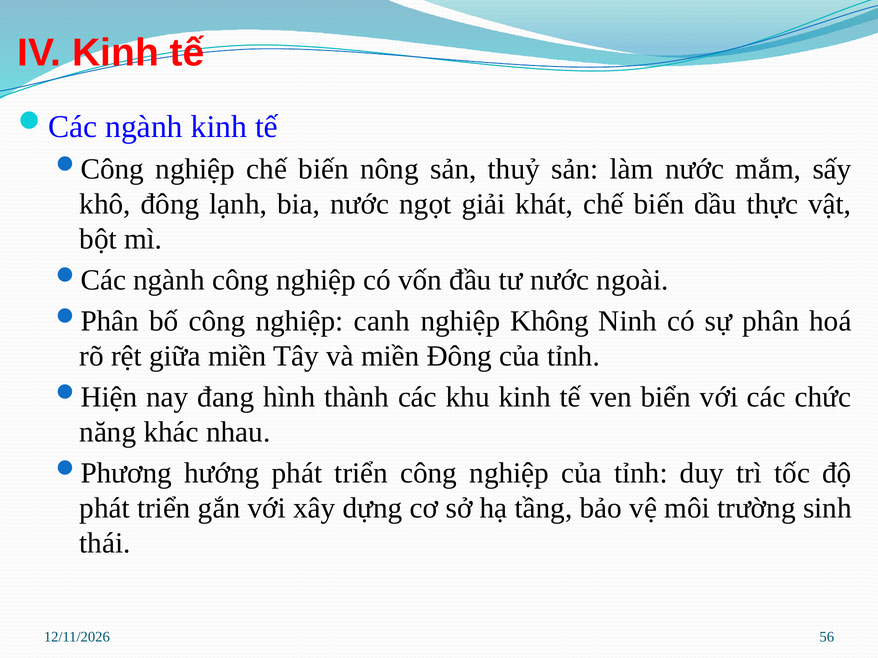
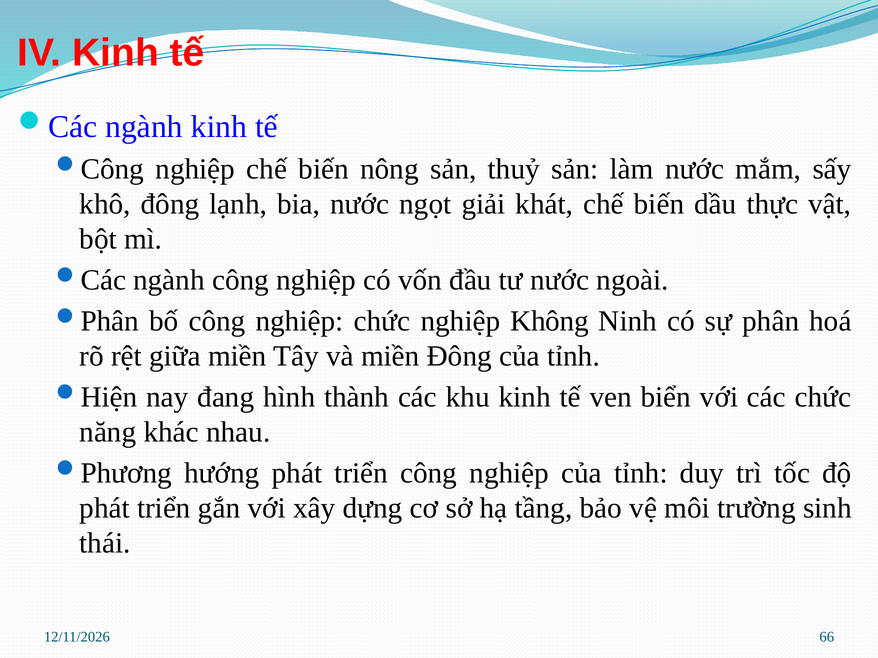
nghiệp canh: canh -> chức
56: 56 -> 66
